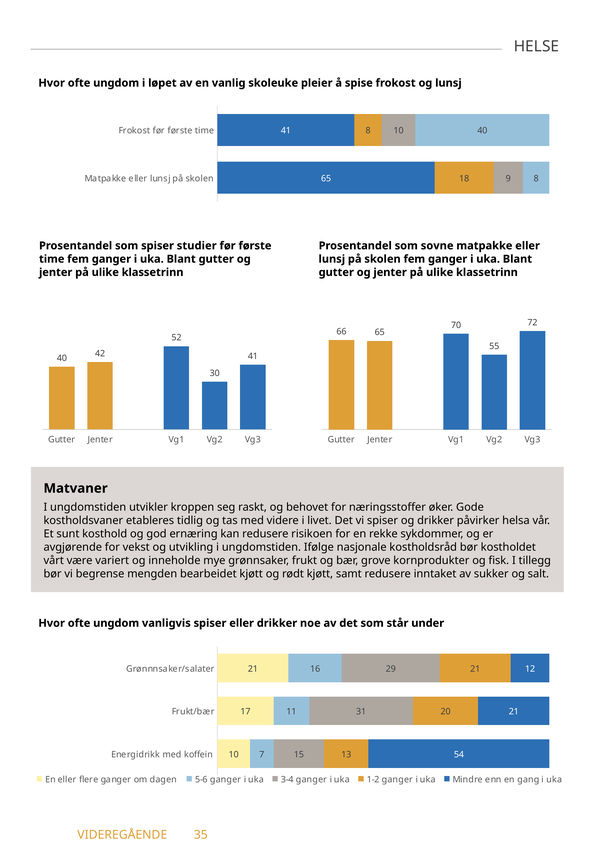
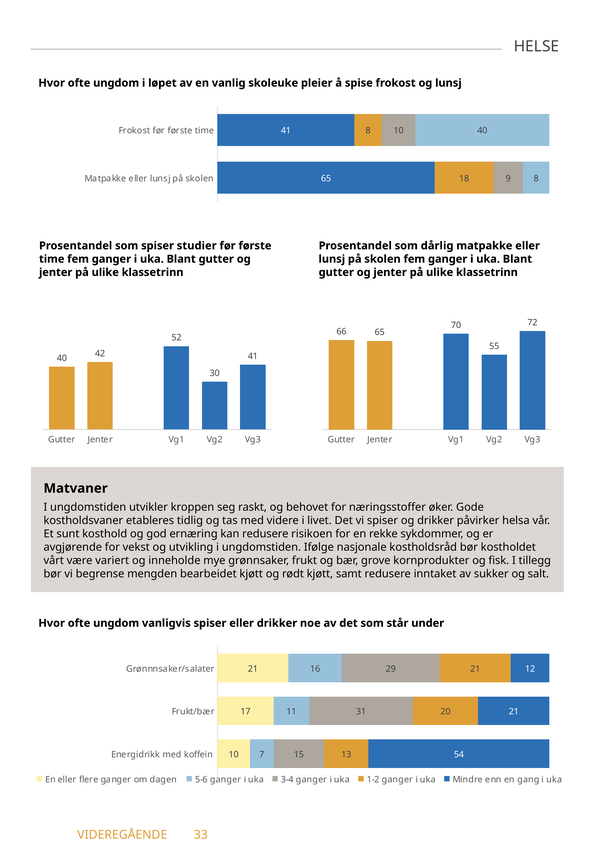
sovne: sovne -> dårlig
35: 35 -> 33
